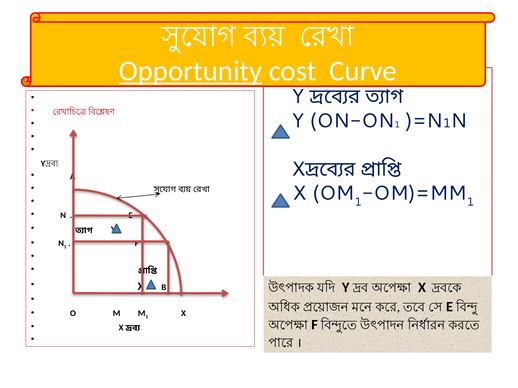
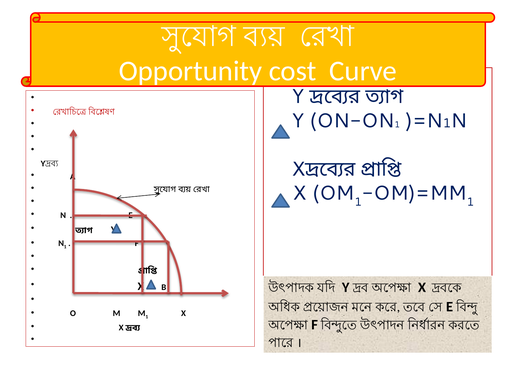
Opportunity underline: present -> none
